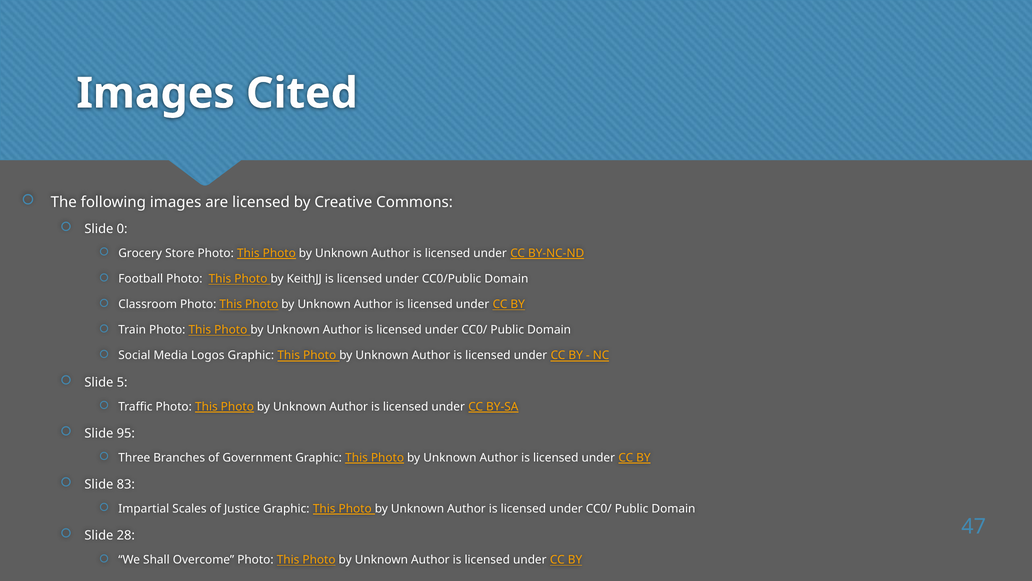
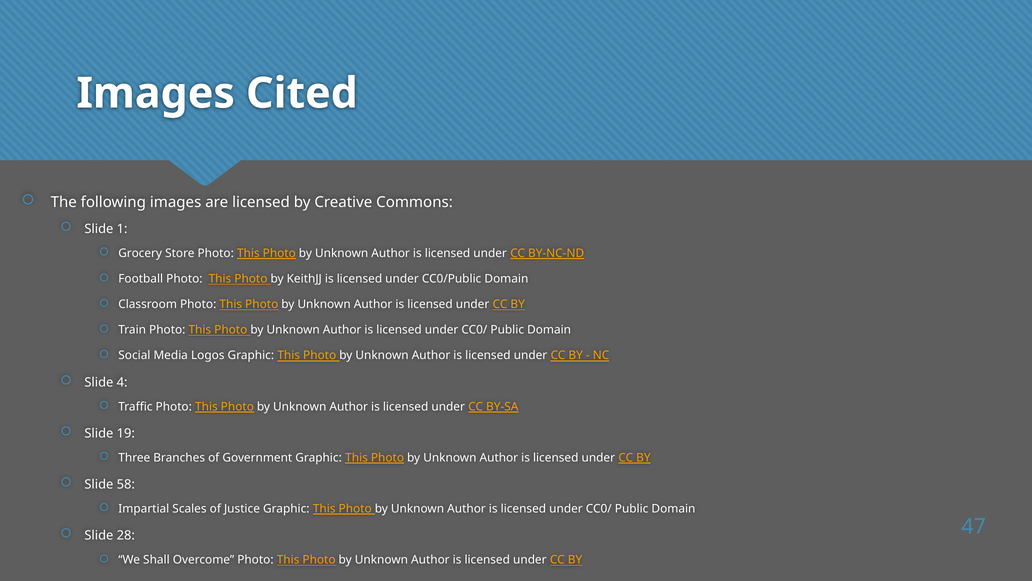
0: 0 -> 1
5: 5 -> 4
95: 95 -> 19
83: 83 -> 58
